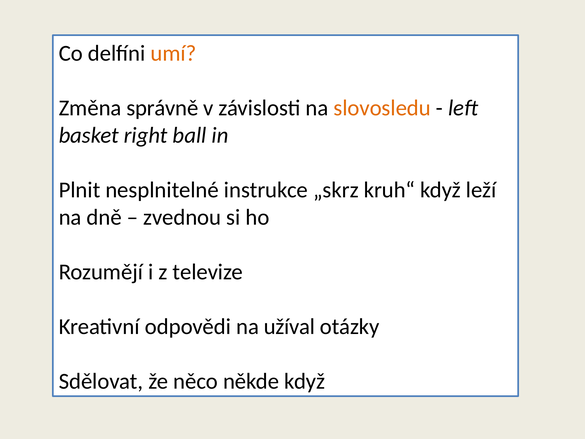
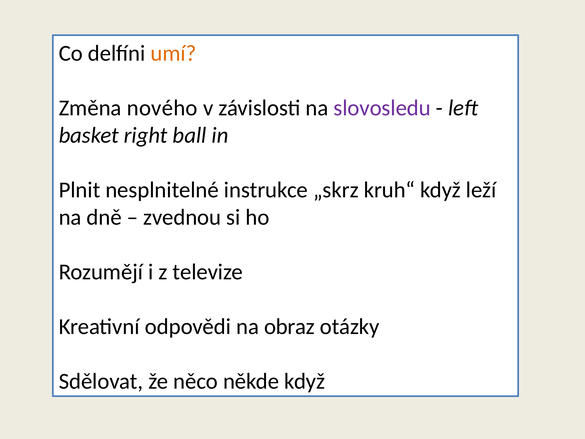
správně: správně -> nového
slovosledu colour: orange -> purple
užíval: užíval -> obraz
